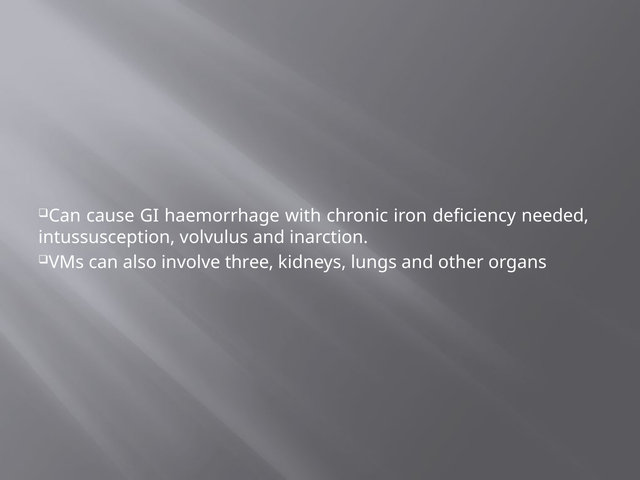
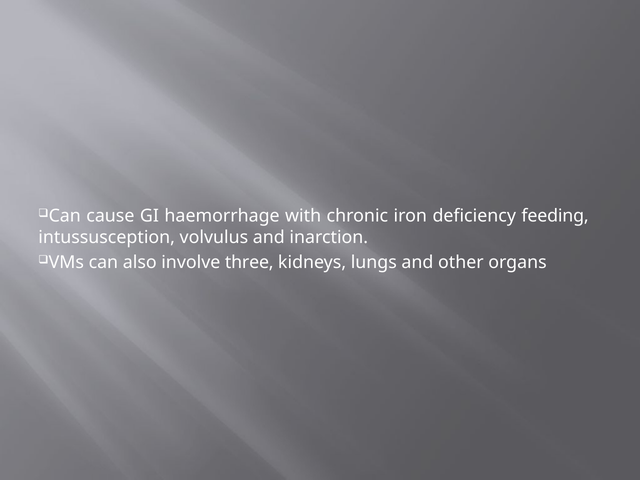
needed: needed -> feeding
